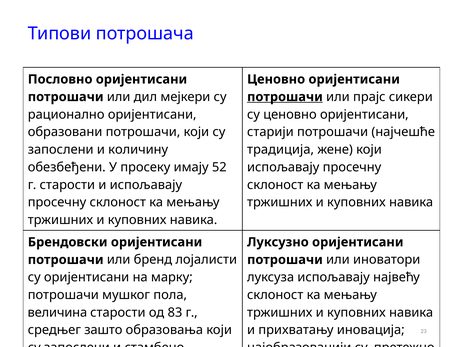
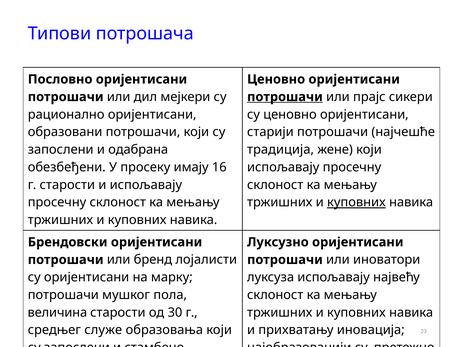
количину: количину -> одабрана
52: 52 -> 16
куповних at (356, 202) underline: none -> present
83: 83 -> 30
зашто: зашто -> служе
